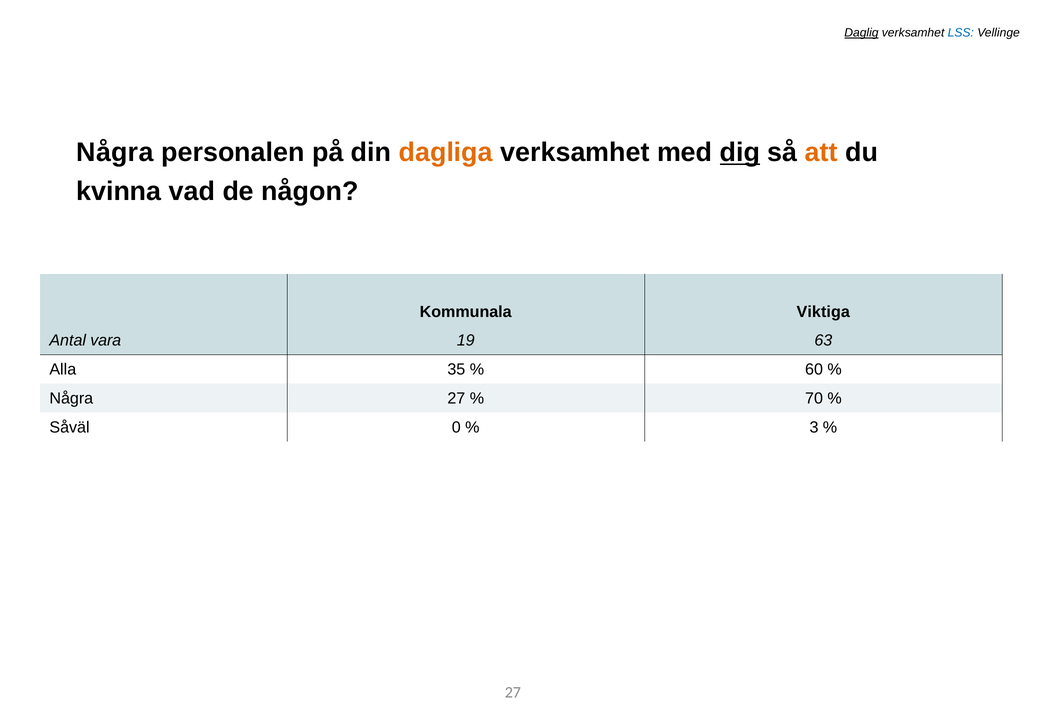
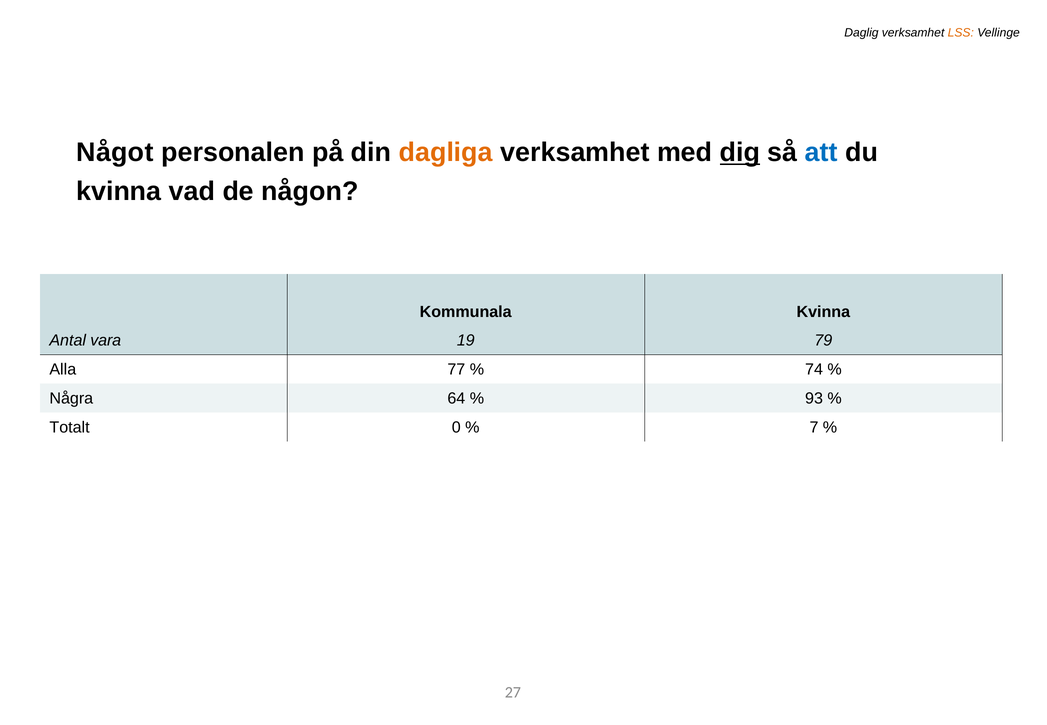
Daglig underline: present -> none
LSS colour: blue -> orange
Några at (115, 153): Några -> Något
att colour: orange -> blue
Kommunala Viktiga: Viktiga -> Kvinna
63: 63 -> 79
35: 35 -> 77
60: 60 -> 74
Några 27: 27 -> 64
70: 70 -> 93
Såväl: Såväl -> Totalt
3: 3 -> 7
